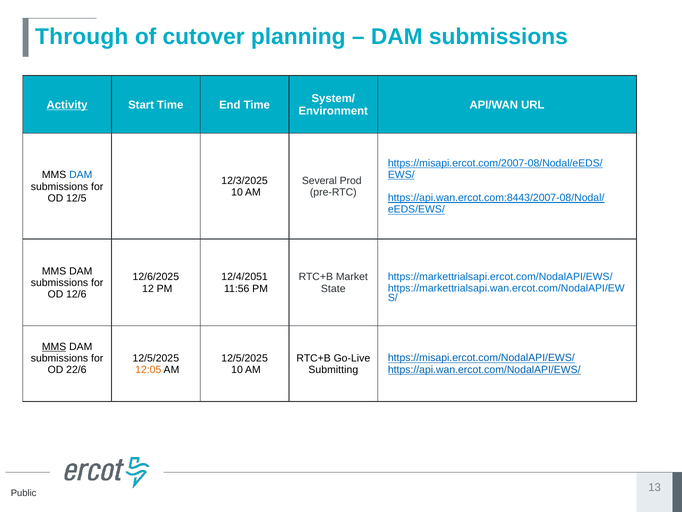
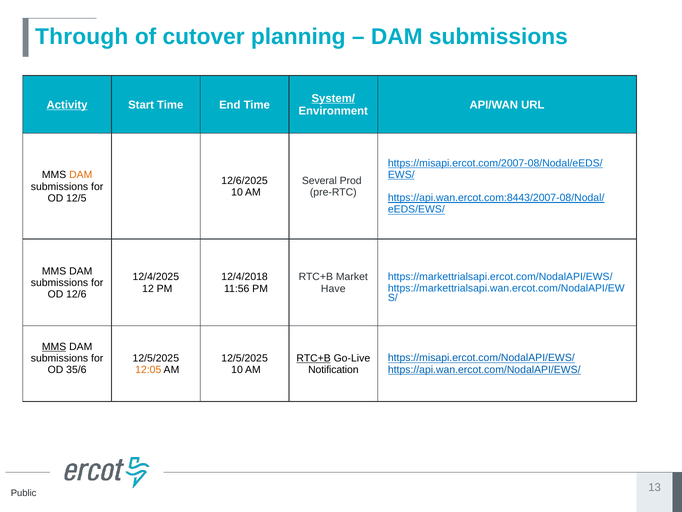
System/ underline: none -> present
DAM at (81, 175) colour: blue -> orange
12/3/2025: 12/3/2025 -> 12/6/2025
12/6/2025: 12/6/2025 -> 12/4/2025
12/4/2051: 12/4/2051 -> 12/4/2018
State: State -> Have
RTC+B at (314, 358) underline: none -> present
22/6: 22/6 -> 35/6
Submitting: Submitting -> Notification
